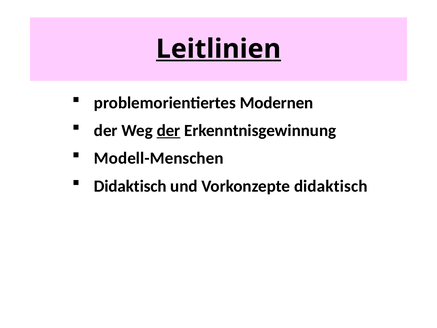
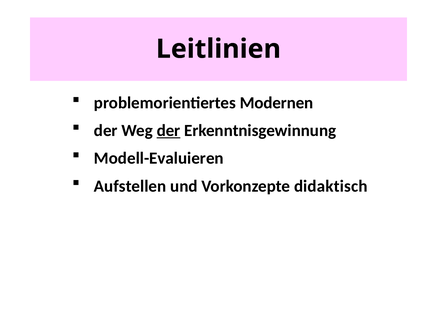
Leitlinien underline: present -> none
Modell-Menschen: Modell-Menschen -> Modell-Evaluieren
Didaktisch at (130, 186): Didaktisch -> Aufstellen
